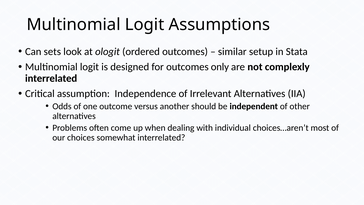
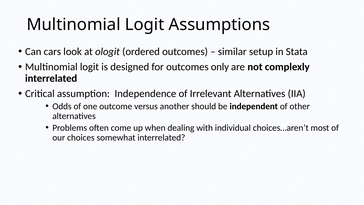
sets: sets -> cars
